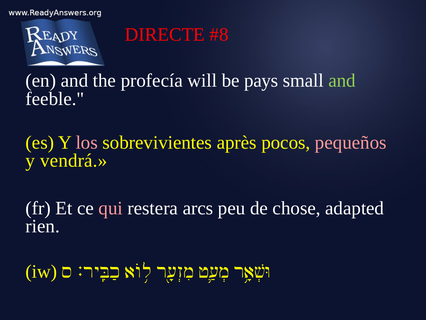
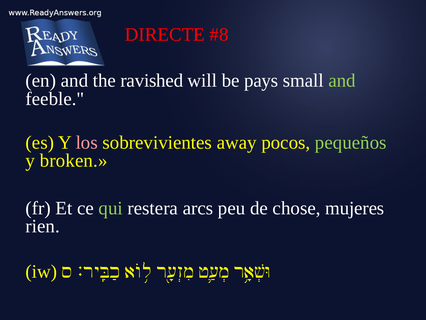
profecía: profecía -> ravished
après: après -> away
pequeños colour: pink -> light green
vendrá: vendrá -> broken
qui colour: pink -> light green
adapted: adapted -> mujeres
